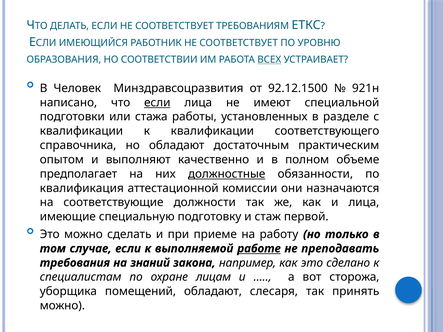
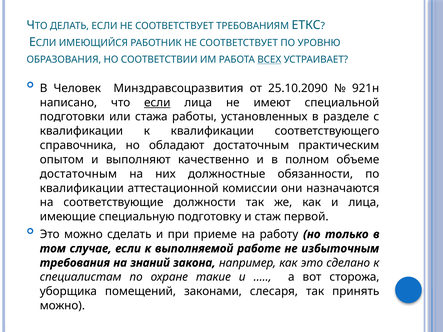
92.12.1500: 92.12.1500 -> 25.10.2090
предполагает at (79, 174): предполагает -> достаточным
должностные underline: present -> none
квалификация at (82, 188): квалификация -> квалификации
работе underline: present -> none
преподавать: преподавать -> избыточным
лицам: лицам -> такие
помещений обладают: обладают -> законами
